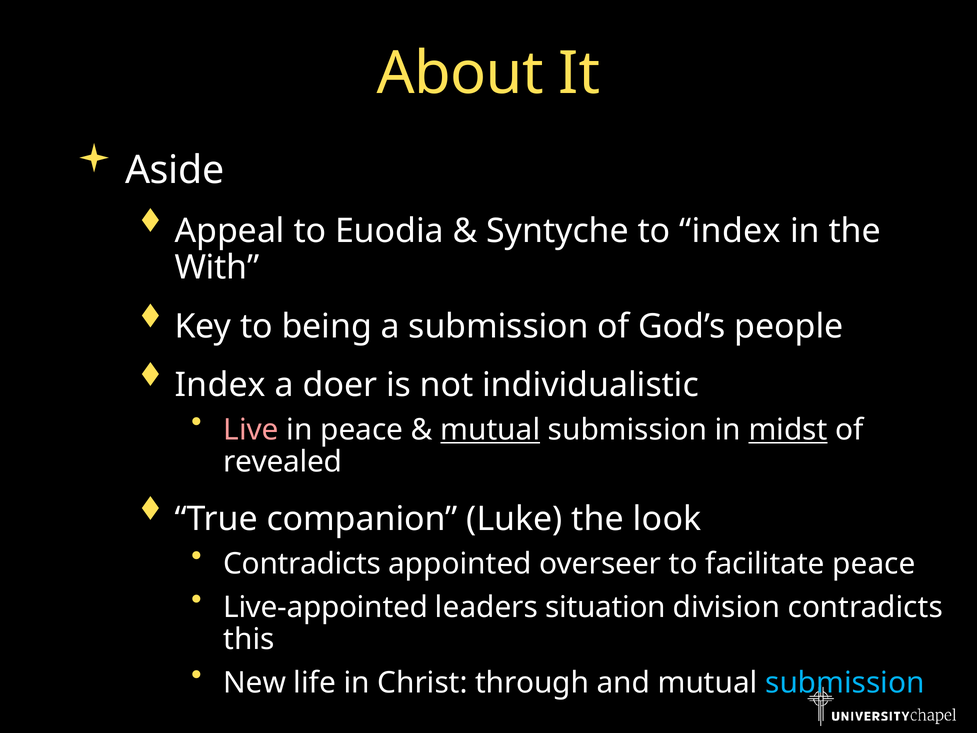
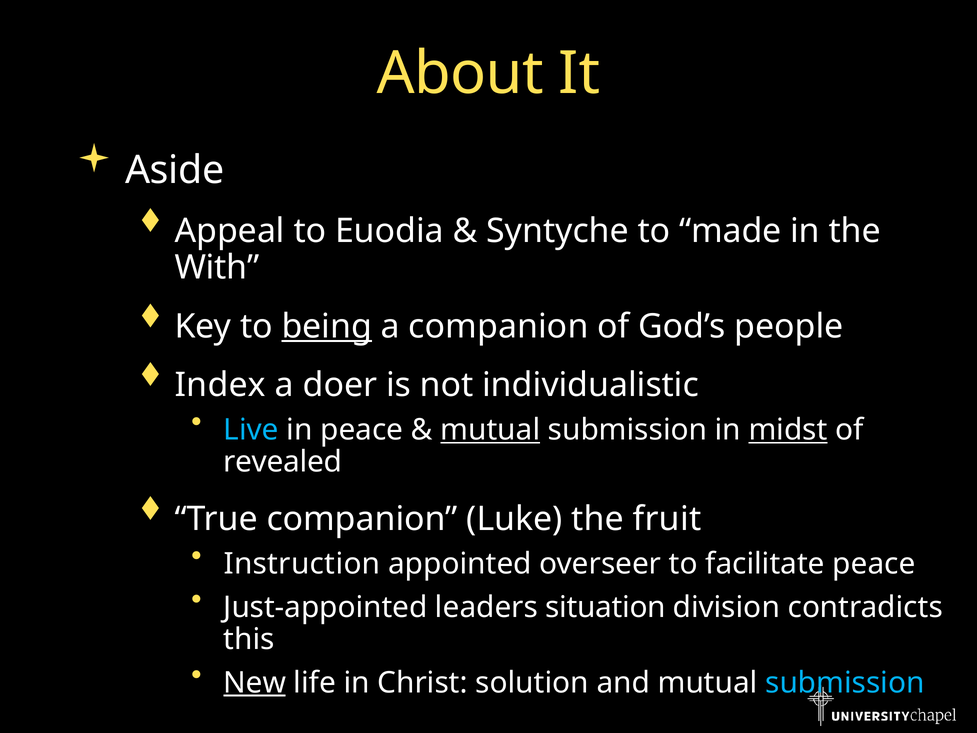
to index: index -> made
being underline: none -> present
a submission: submission -> companion
Live colour: pink -> light blue
look: look -> fruit
Contradicts at (302, 564): Contradicts -> Instruction
Live-appointed: Live-appointed -> Just-appointed
New underline: none -> present
through: through -> solution
